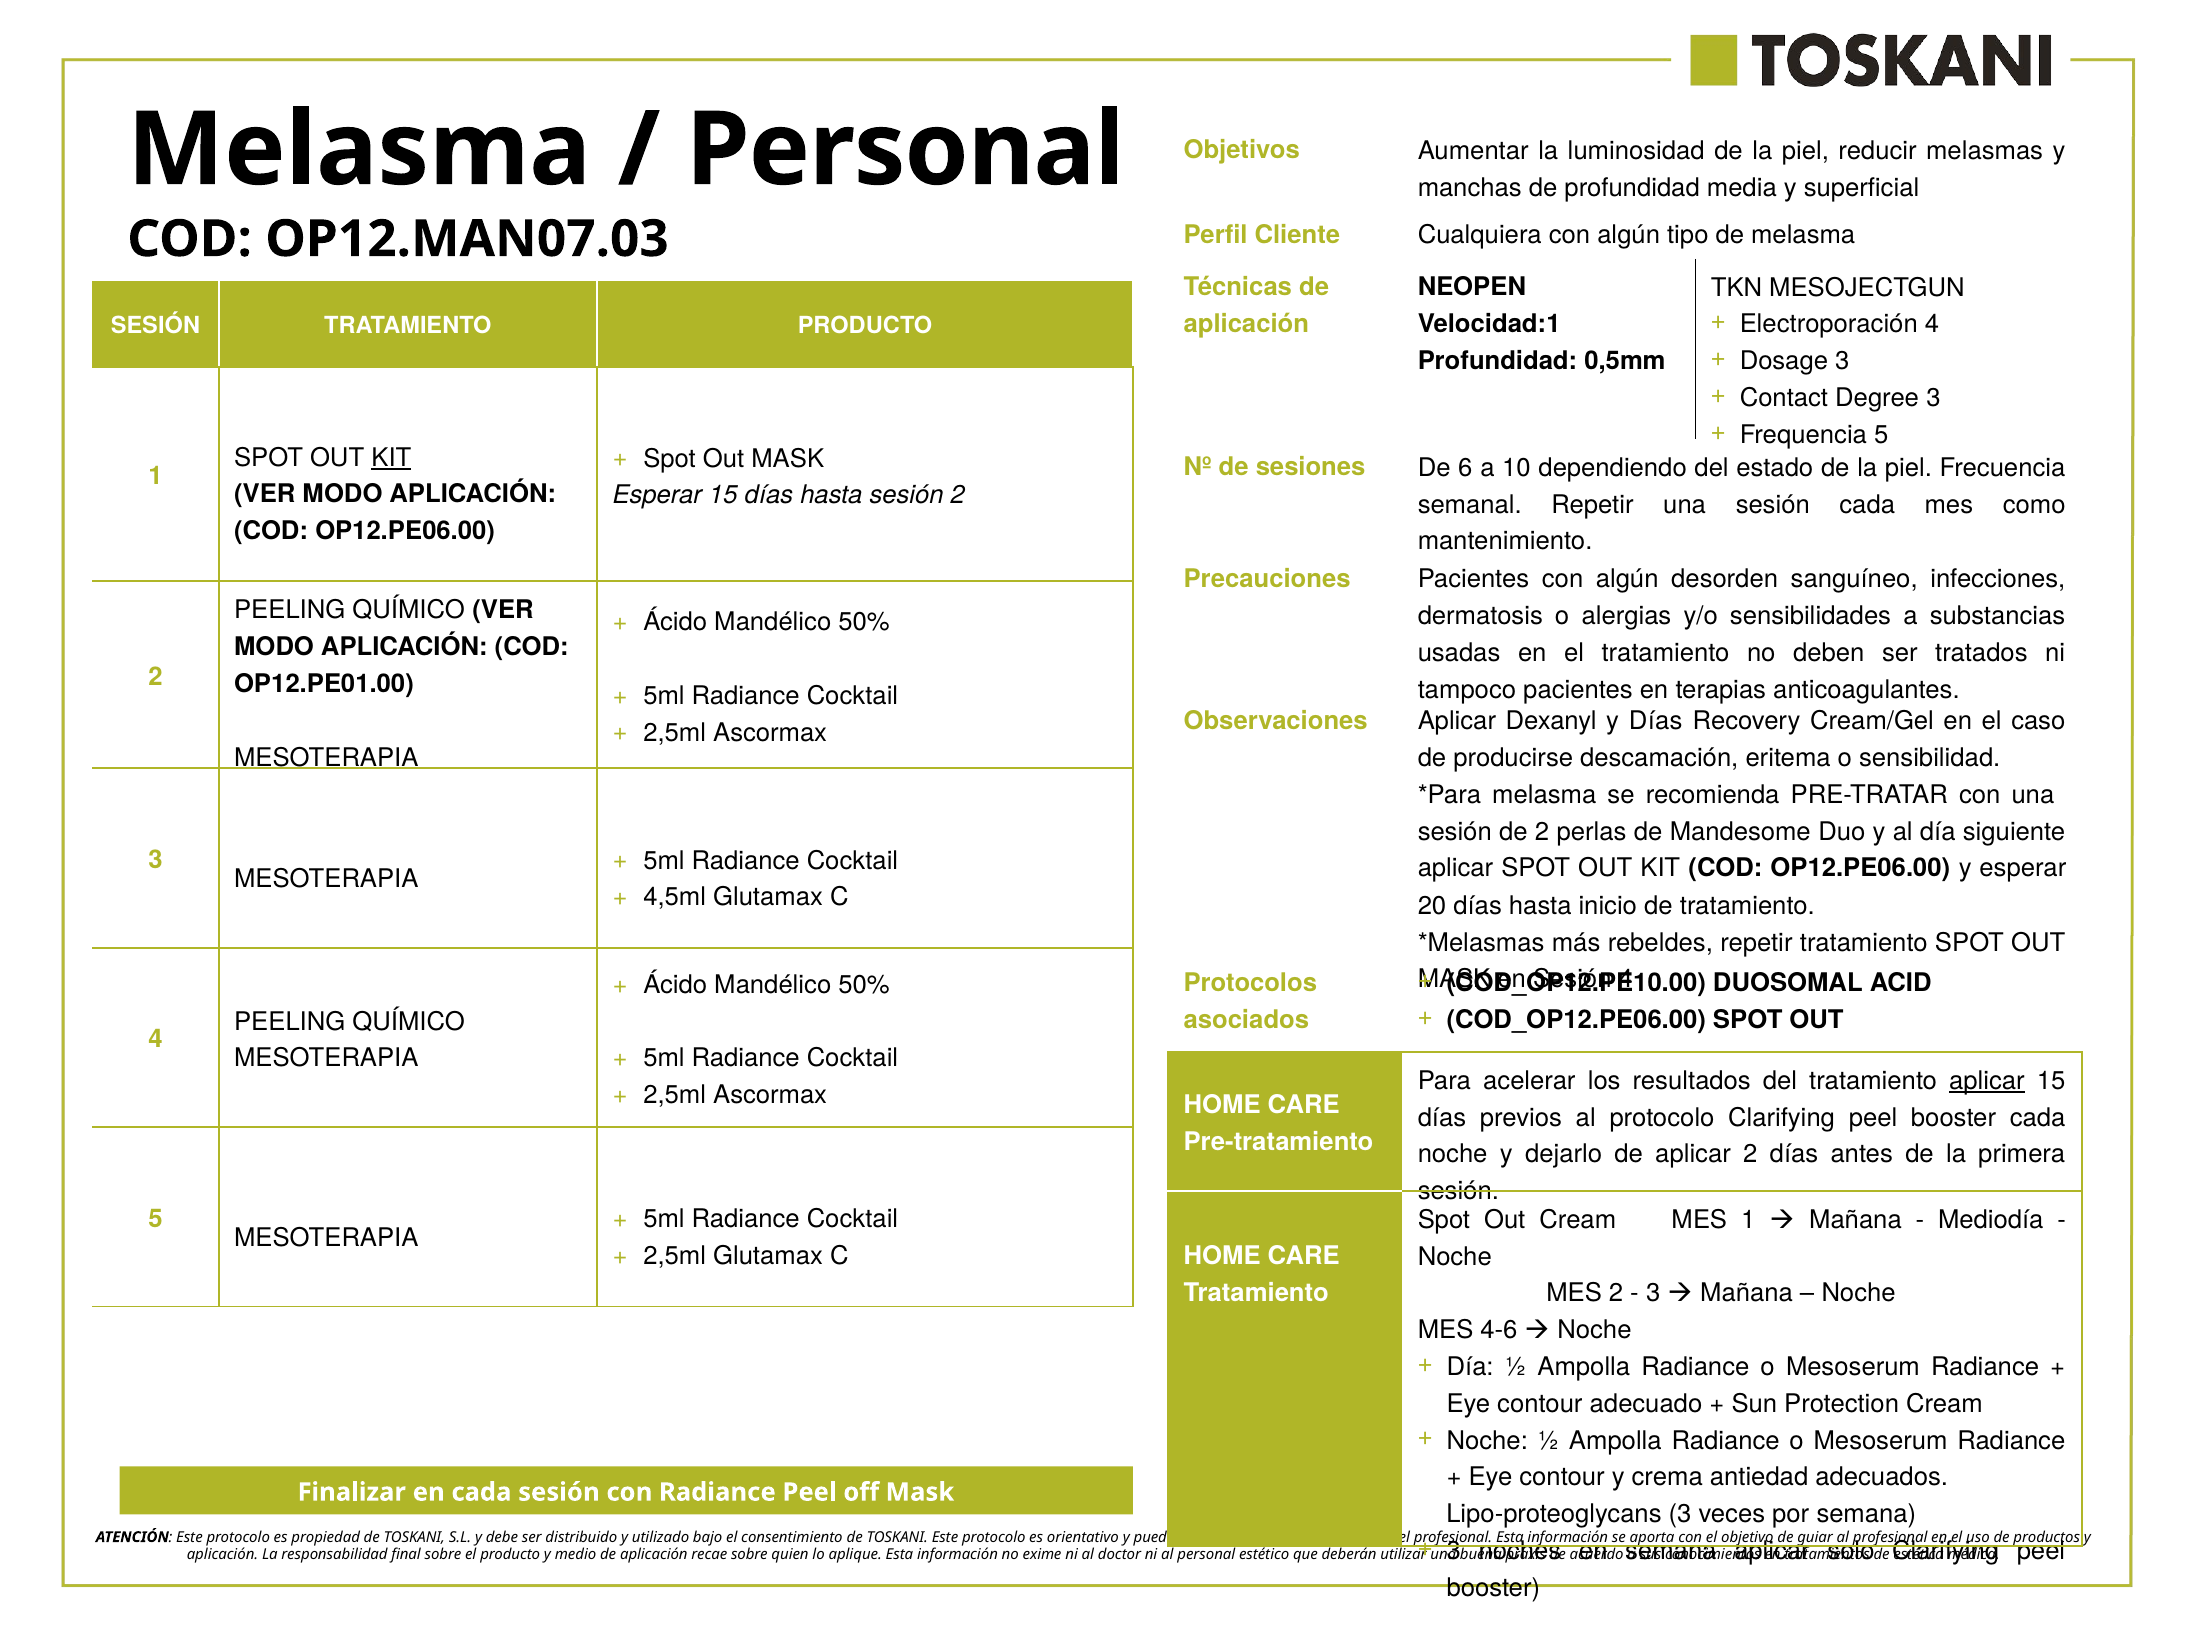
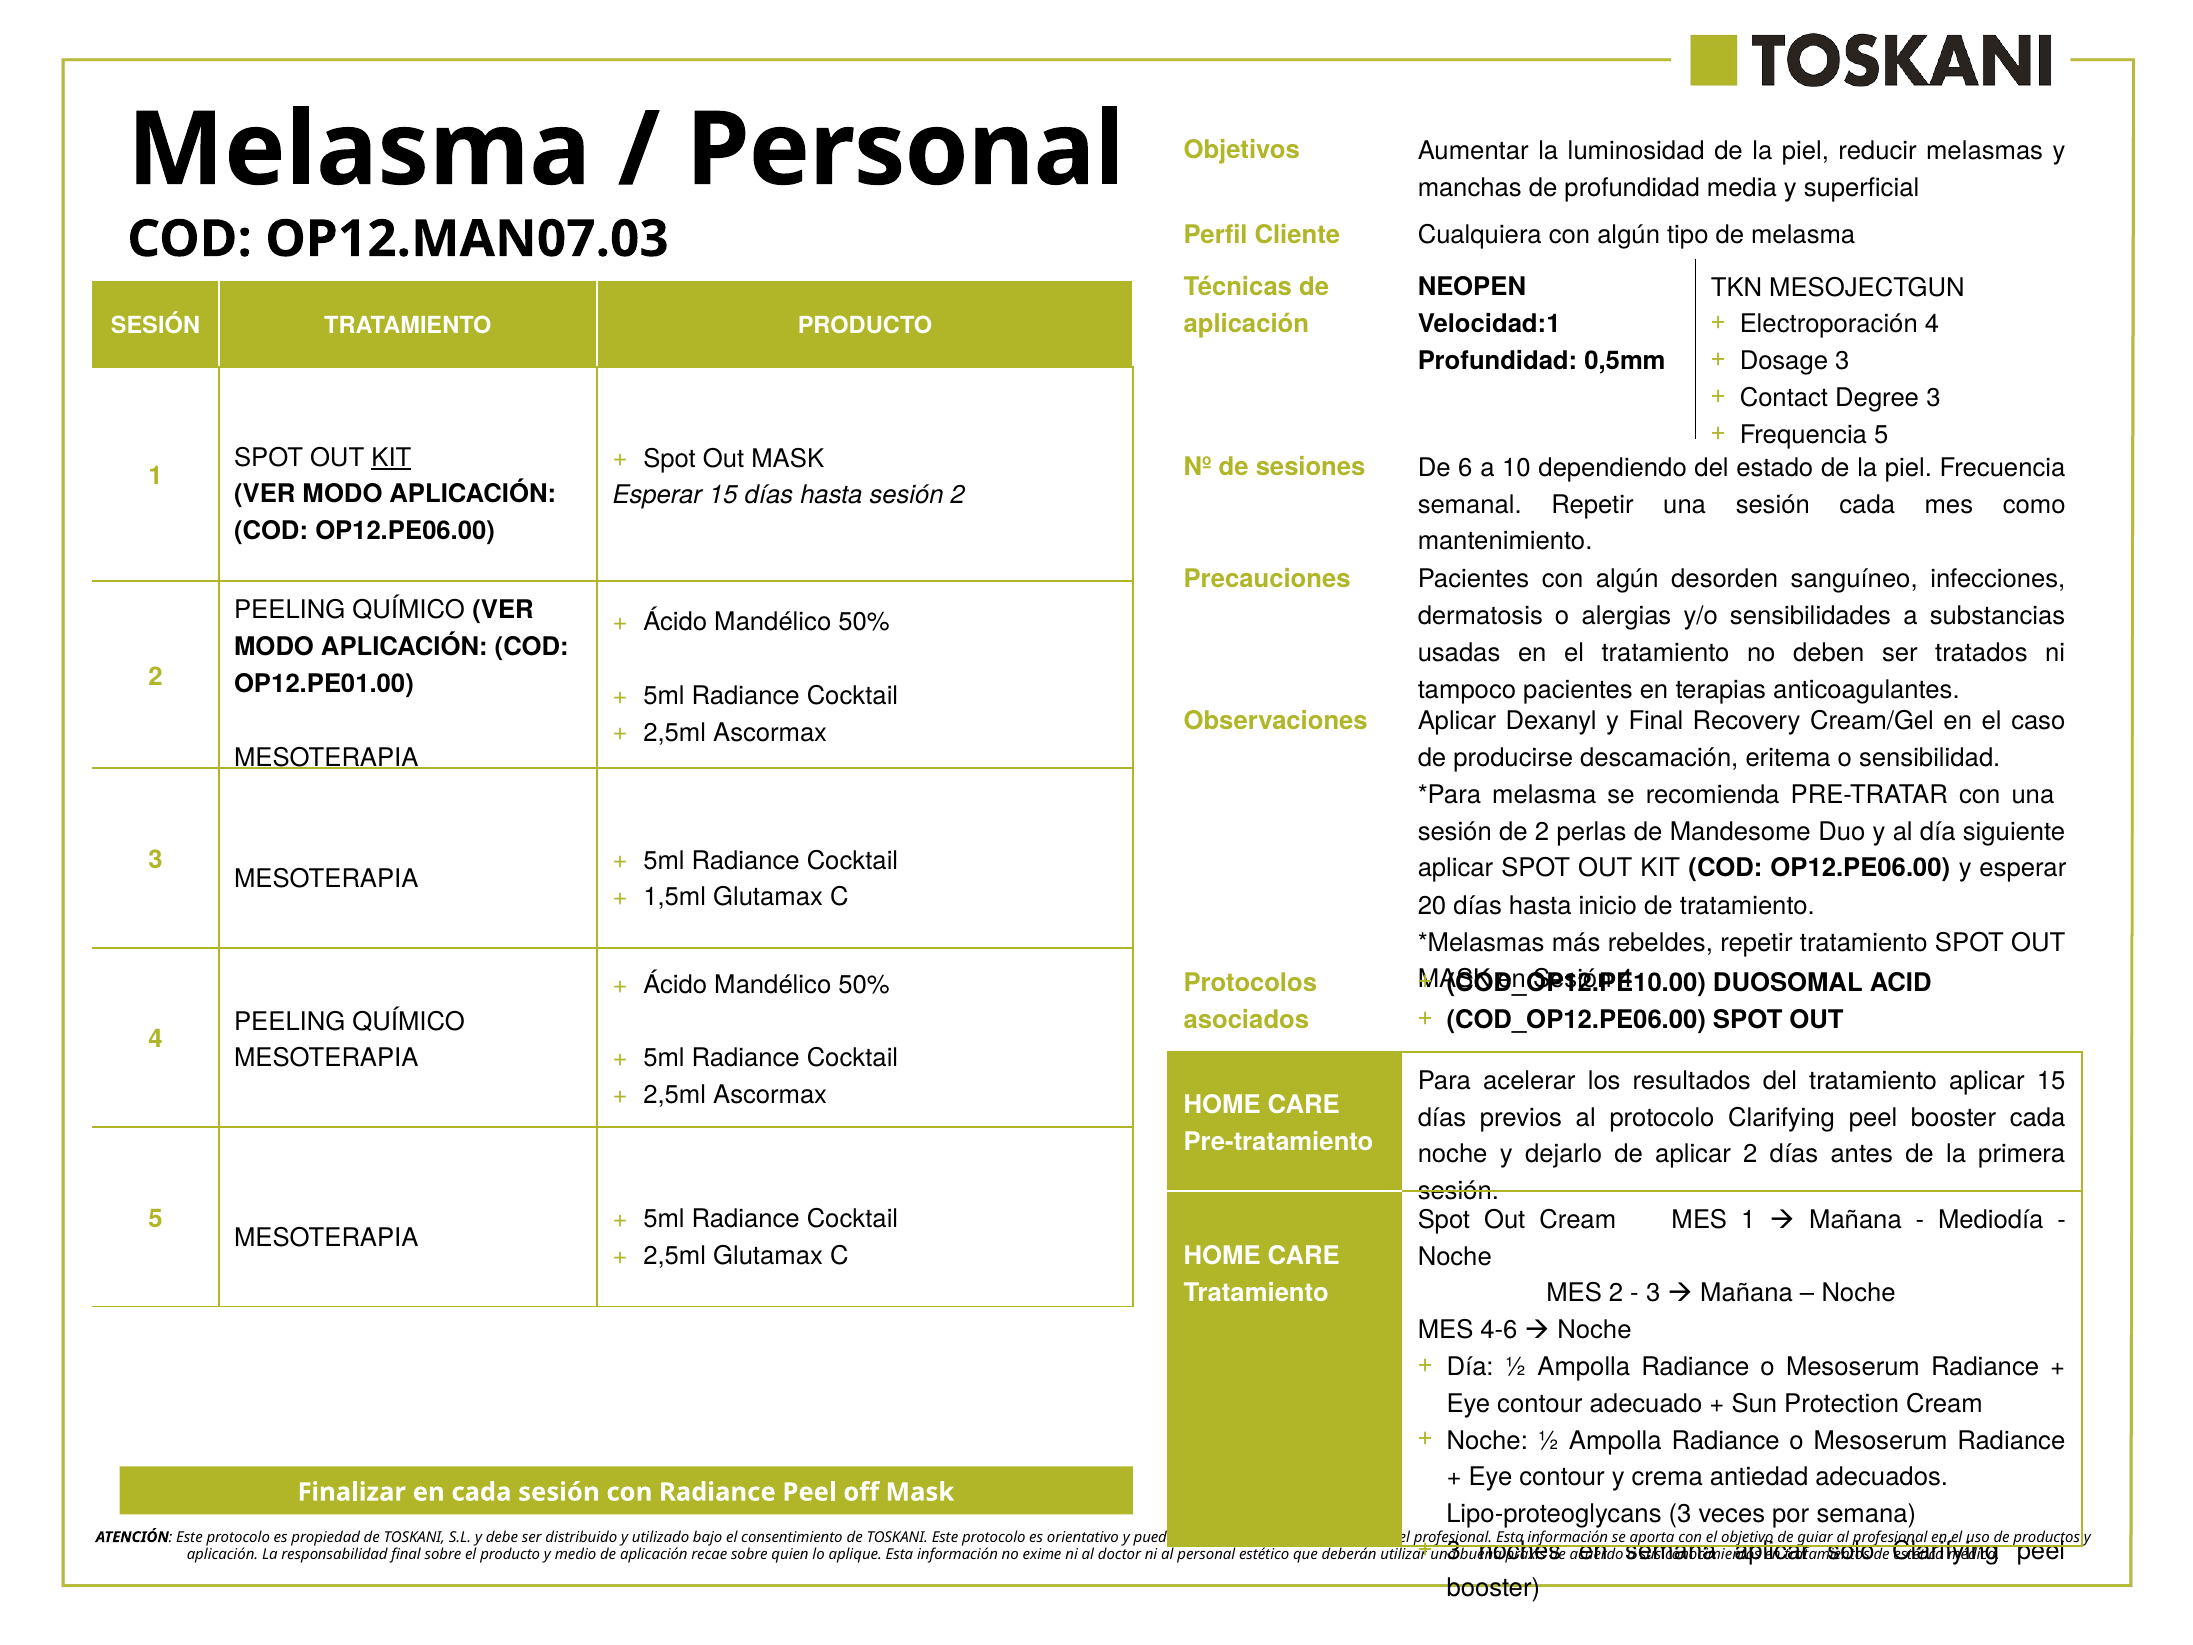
y Días: Días -> Final
4,5ml: 4,5ml -> 1,5ml
aplicar at (1987, 1081) underline: present -> none
